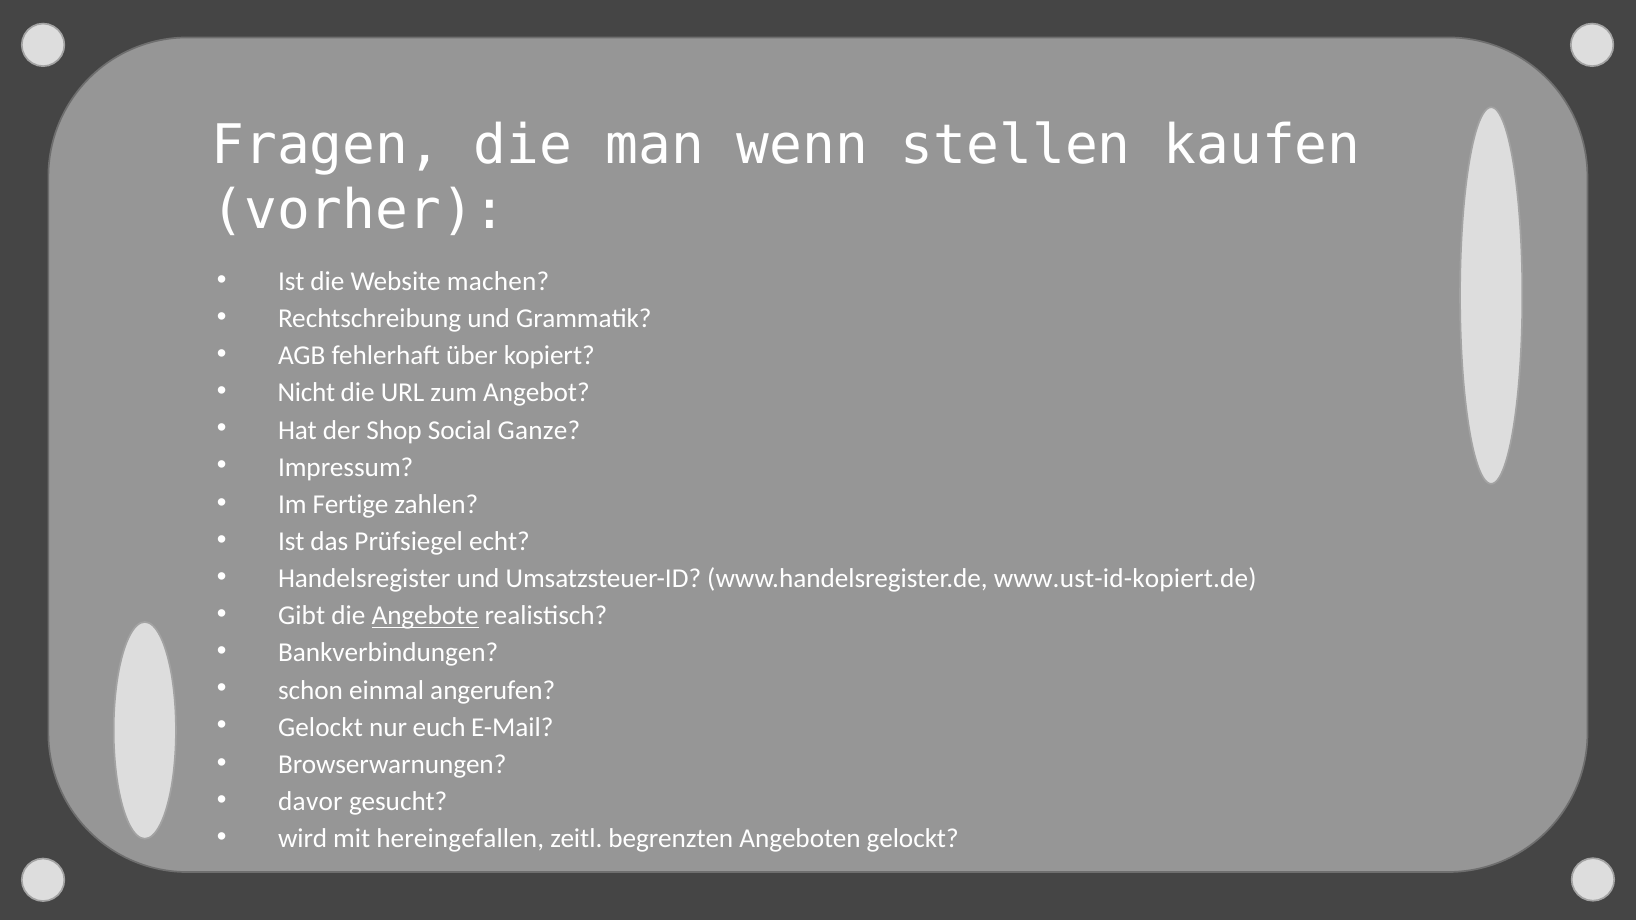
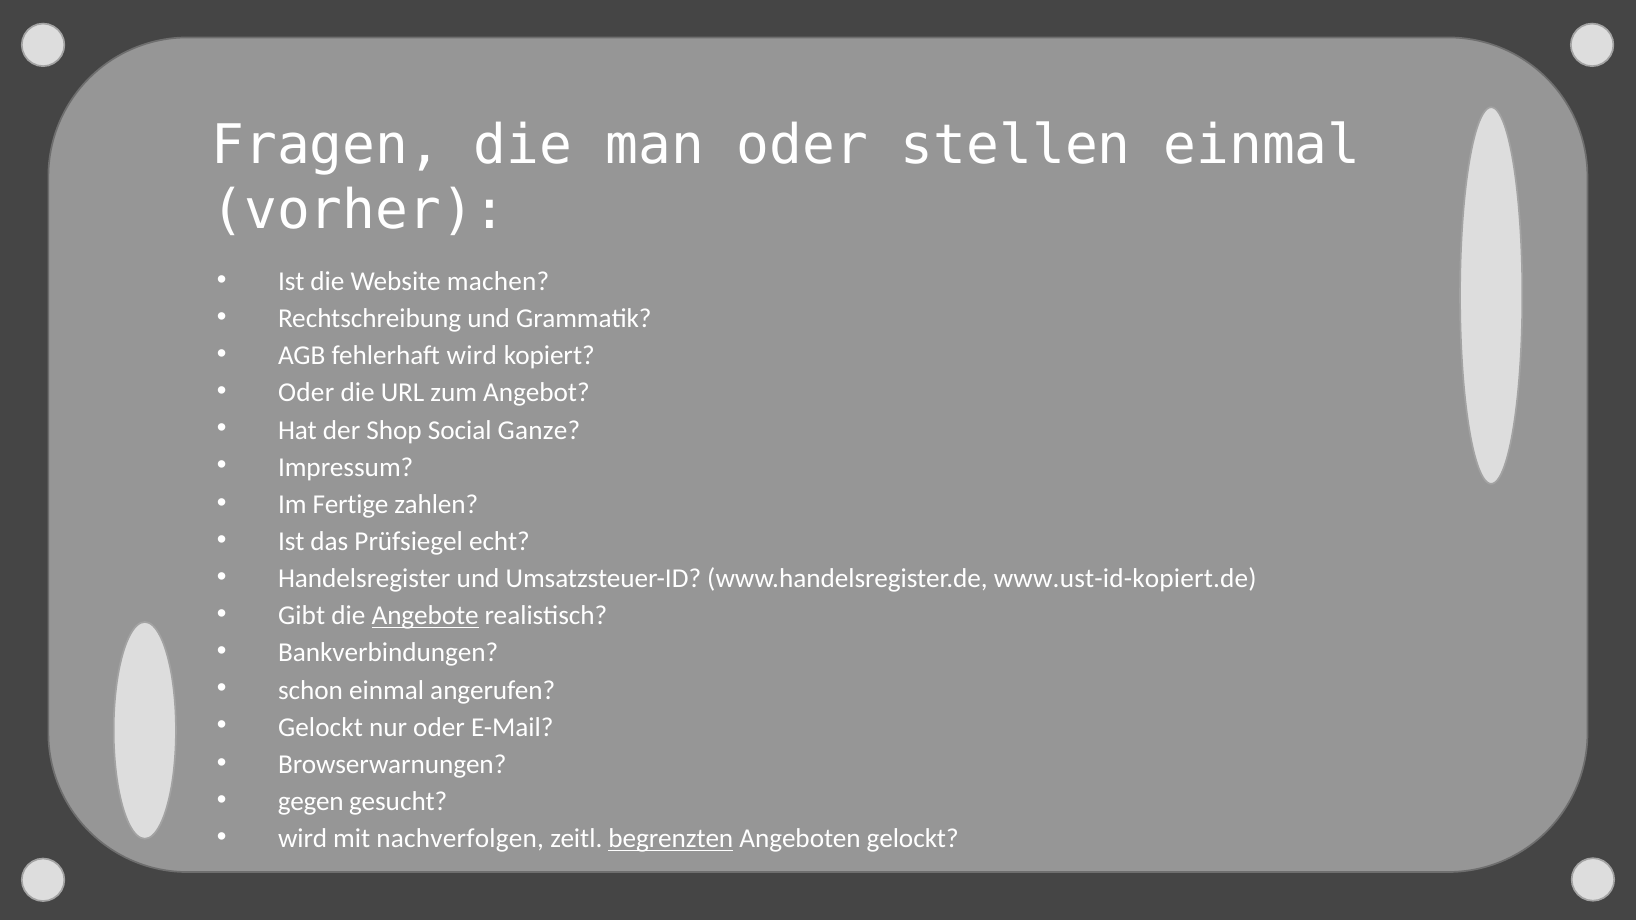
man wenn: wenn -> oder
stellen kaufen: kaufen -> einmal
fehlerhaft über: über -> wird
Nicht at (306, 393): Nicht -> Oder
nur euch: euch -> oder
davor: davor -> gegen
hereingefallen: hereingefallen -> nachverfolgen
begrenzten underline: none -> present
